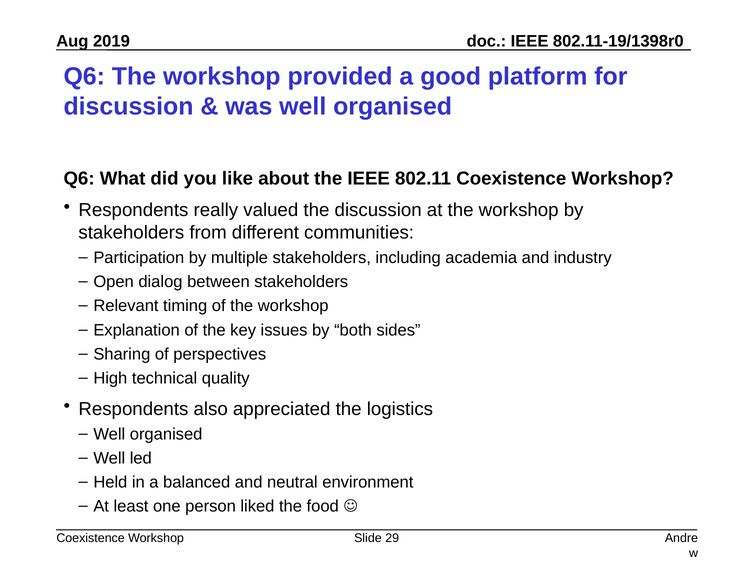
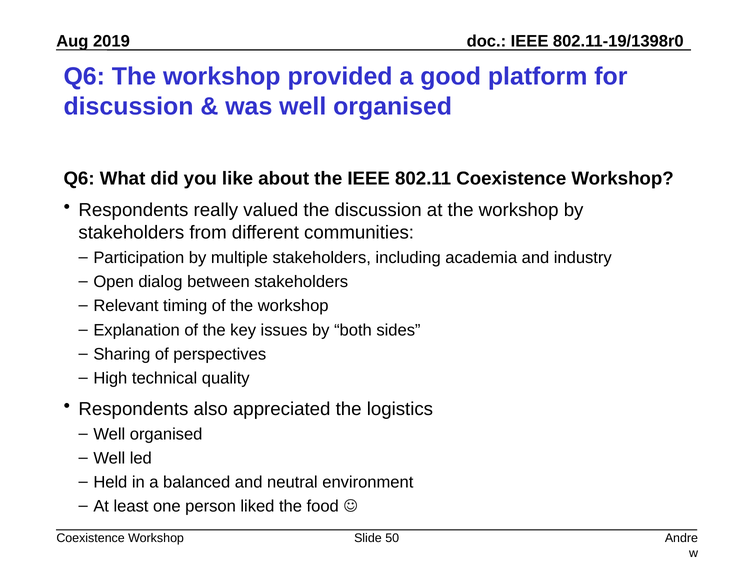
29: 29 -> 50
